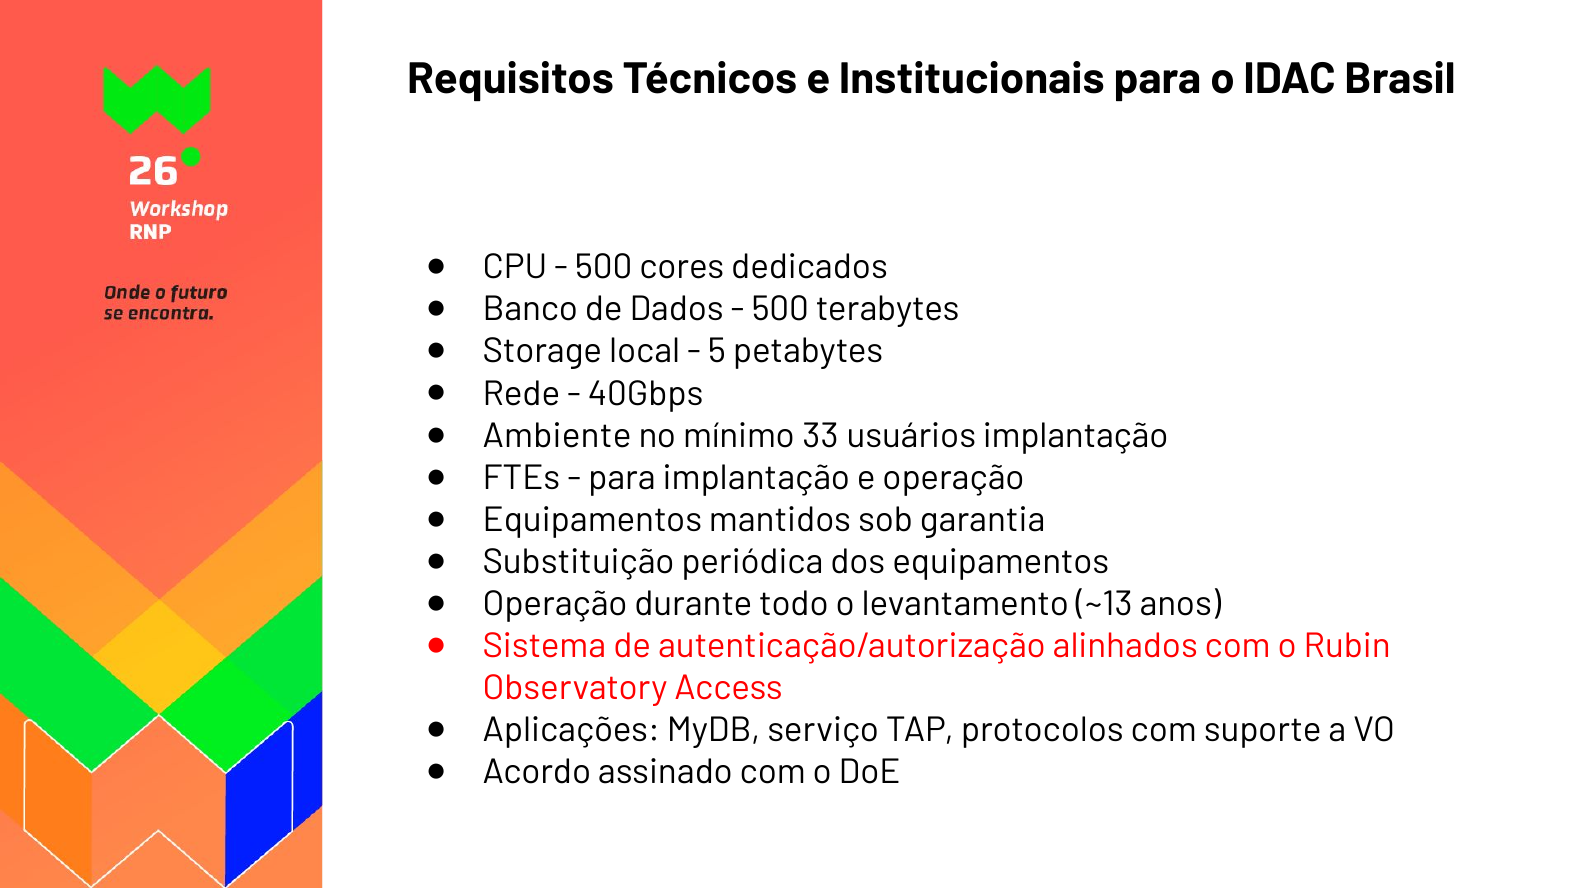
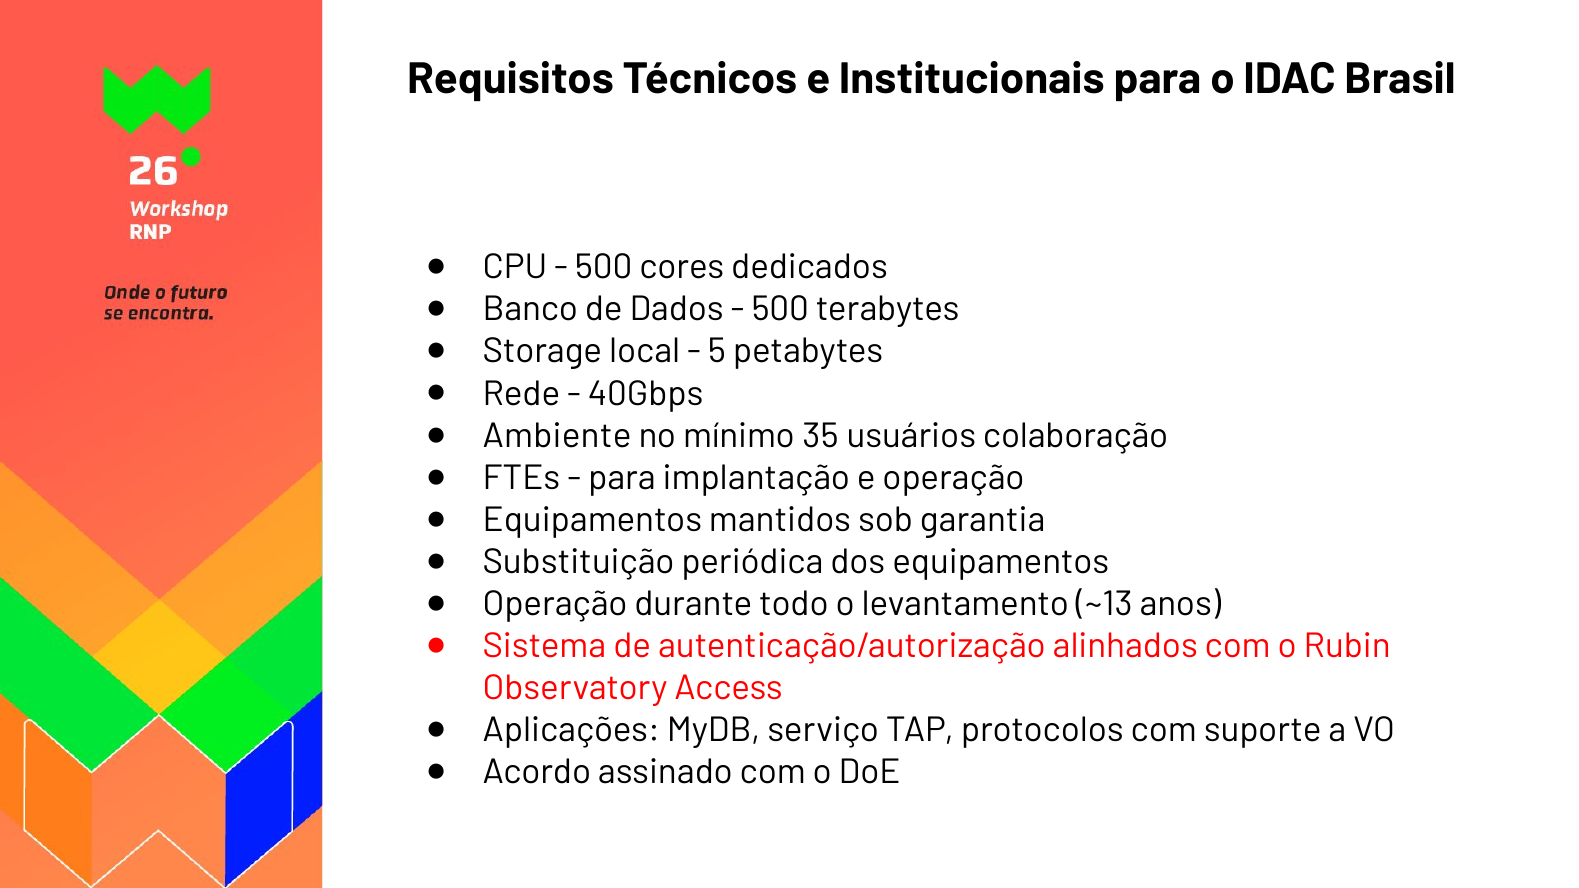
33: 33 -> 35
usuários implantação: implantação -> colaboração
